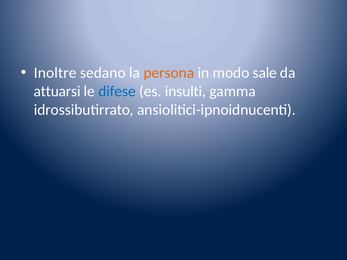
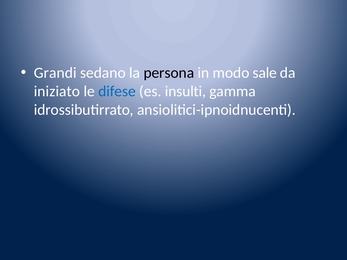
Inoltre: Inoltre -> Grandi
persona colour: orange -> black
attuarsi: attuarsi -> iniziato
